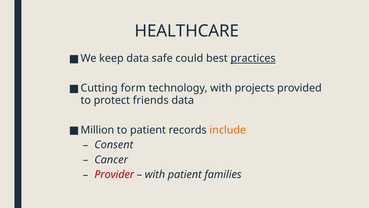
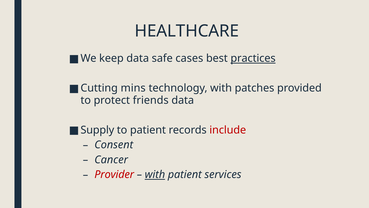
could: could -> cases
form: form -> mins
projects: projects -> patches
Million: Million -> Supply
include colour: orange -> red
with at (155, 174) underline: none -> present
families: families -> services
